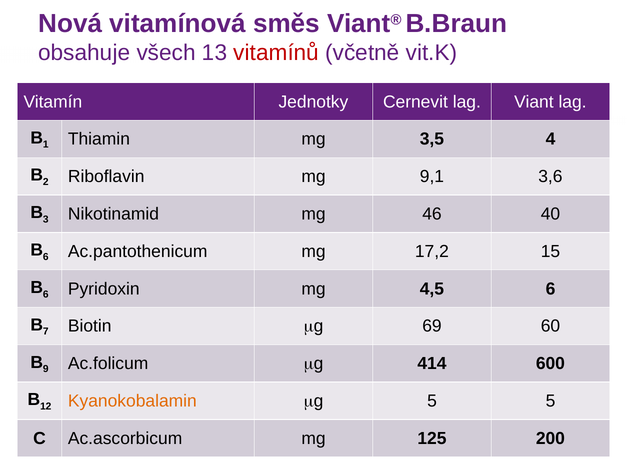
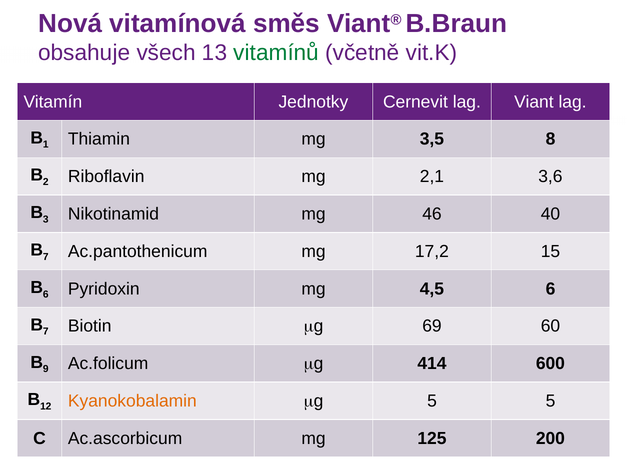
vitamínů colour: red -> green
4: 4 -> 8
9,1: 9,1 -> 2,1
6 at (46, 257): 6 -> 7
